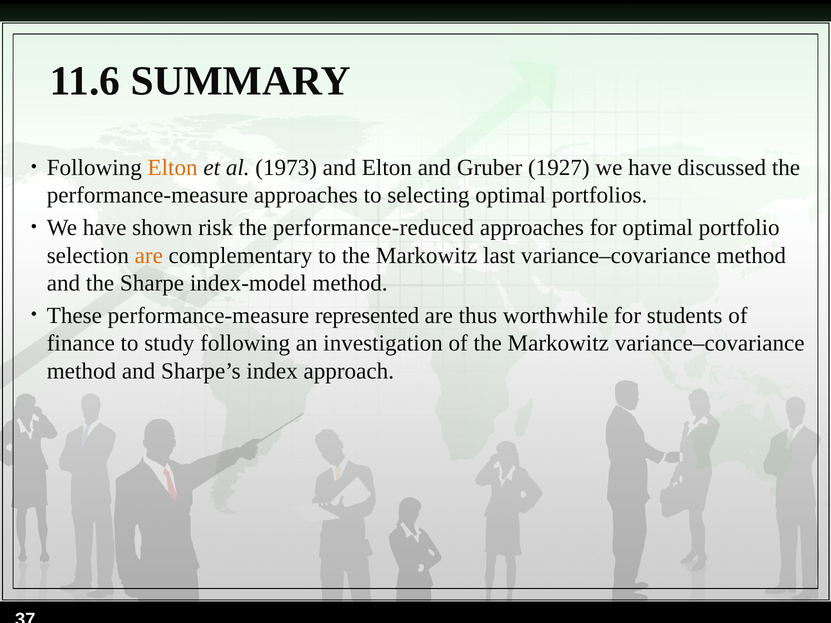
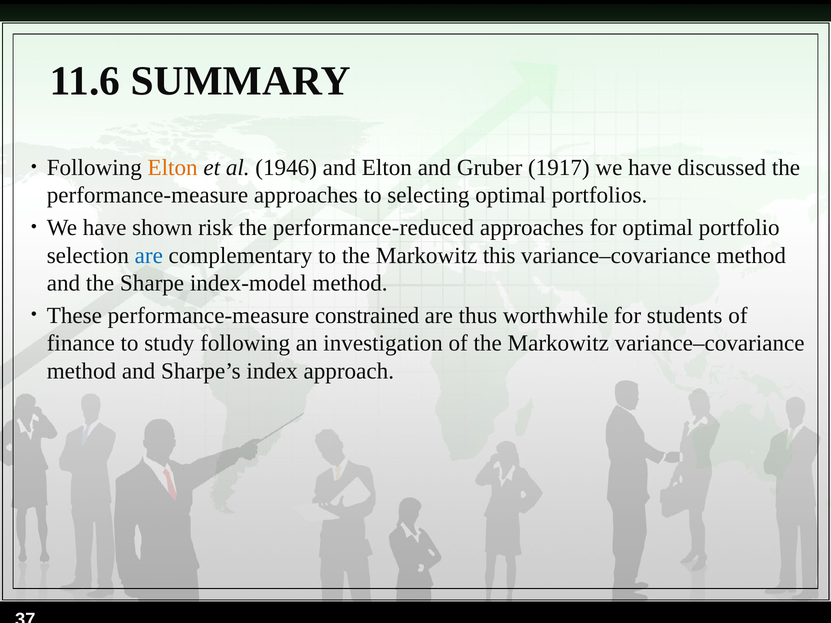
1973: 1973 -> 1946
1927: 1927 -> 1917
are at (149, 256) colour: orange -> blue
last: last -> this
represented: represented -> constrained
